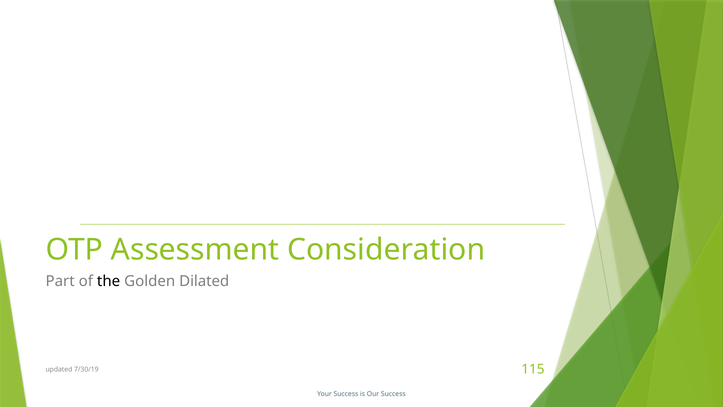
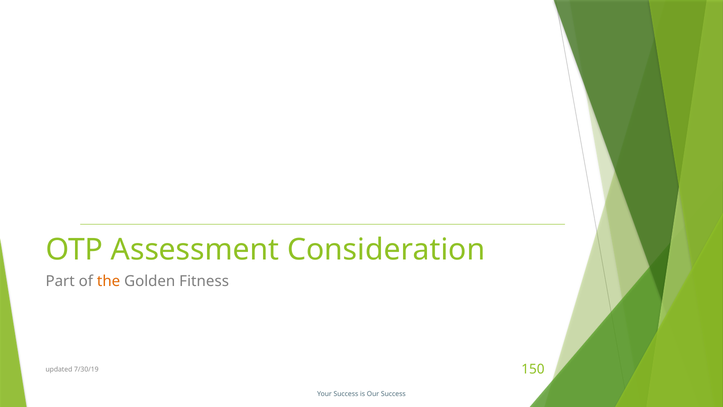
the colour: black -> orange
Dilated: Dilated -> Fitness
115: 115 -> 150
